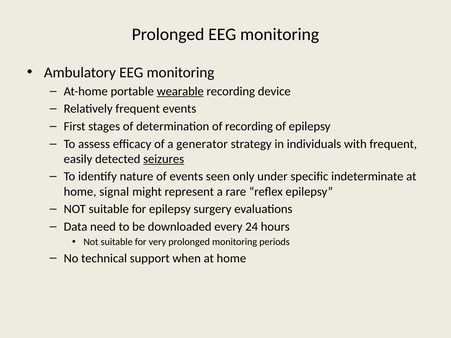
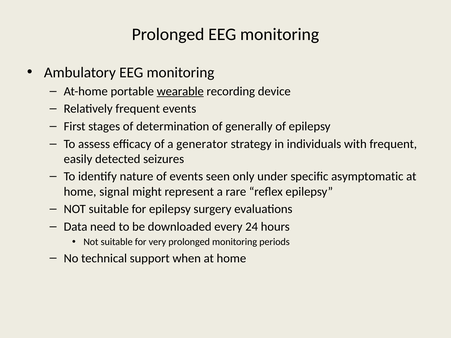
of recording: recording -> generally
seizures underline: present -> none
indeterminate: indeterminate -> asymptomatic
